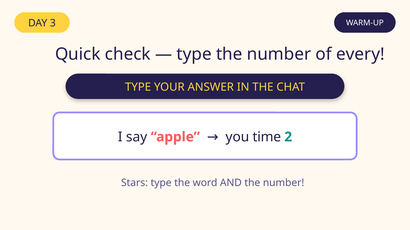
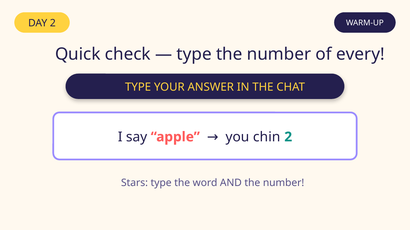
DAY 3: 3 -> 2
time: time -> chin
